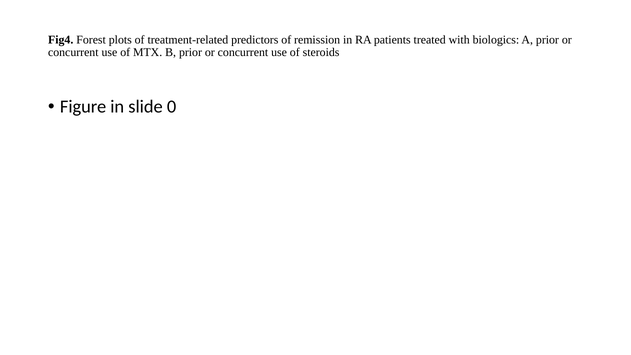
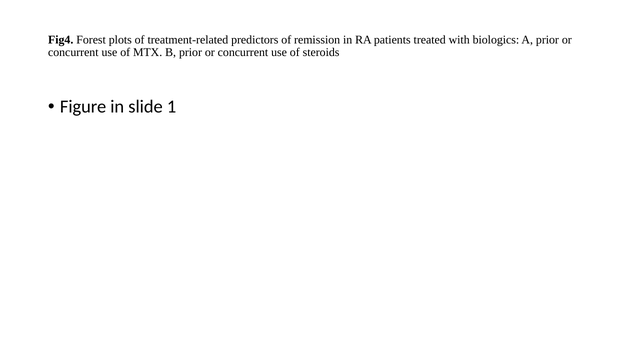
0: 0 -> 1
